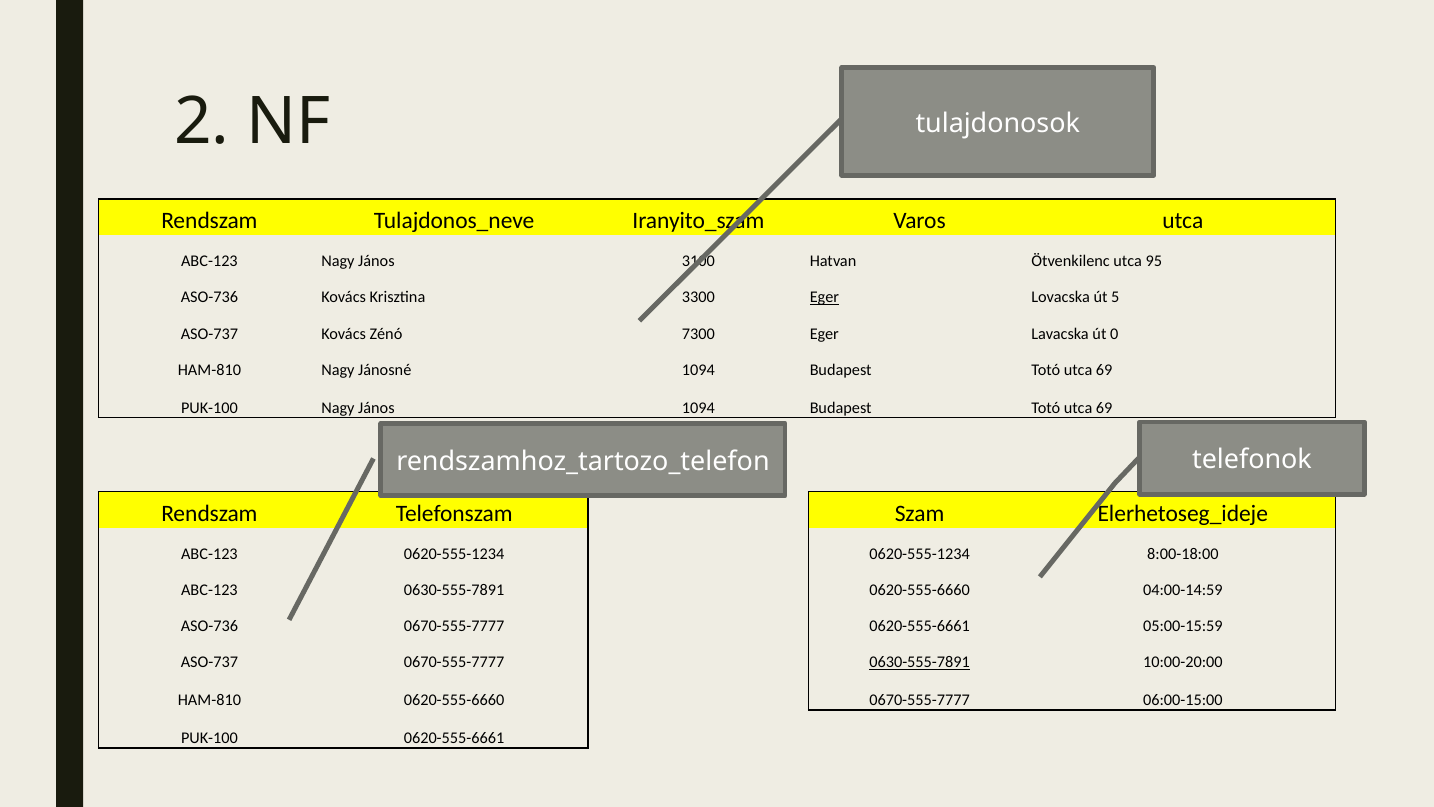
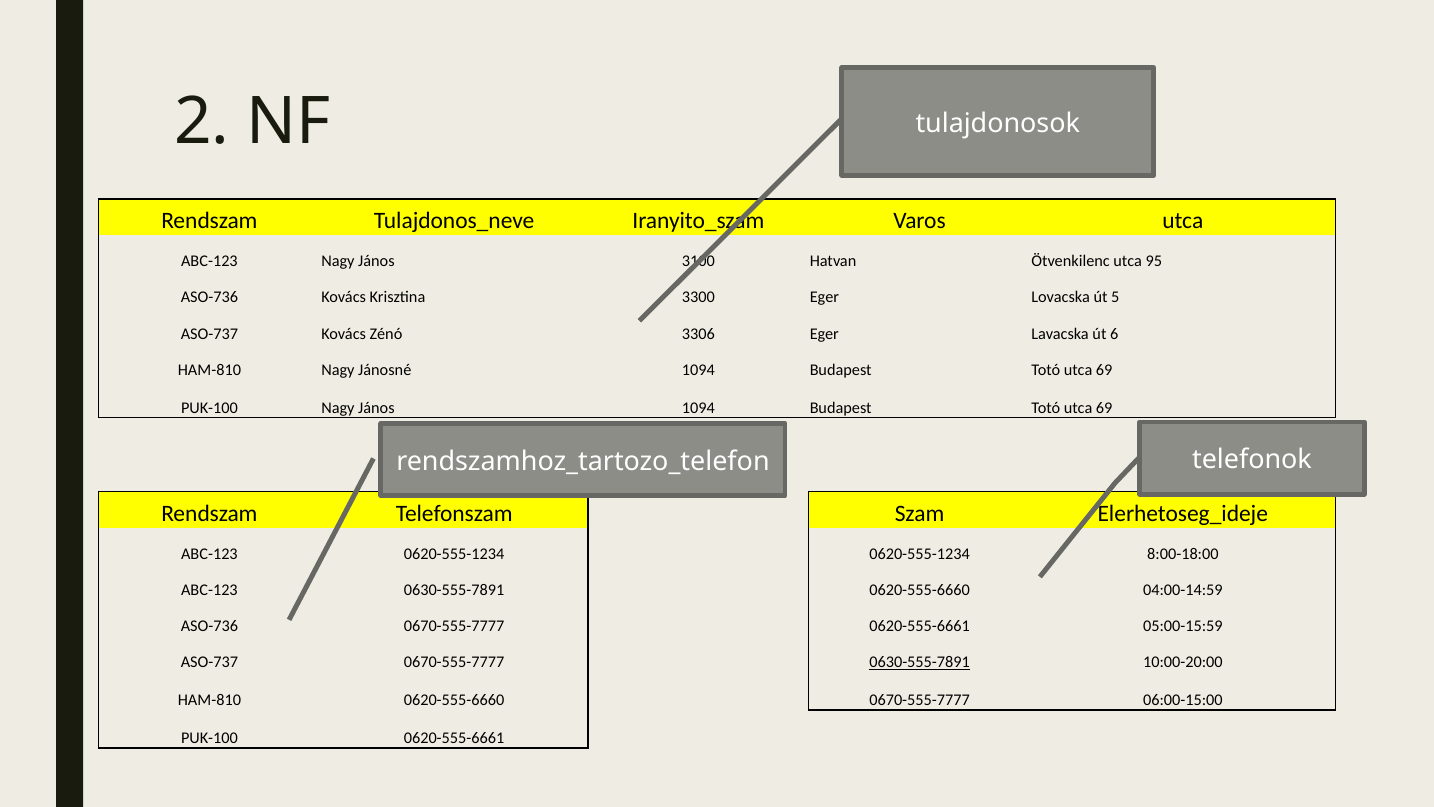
Eger at (824, 297) underline: present -> none
7300: 7300 -> 3306
0: 0 -> 6
